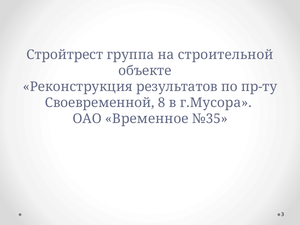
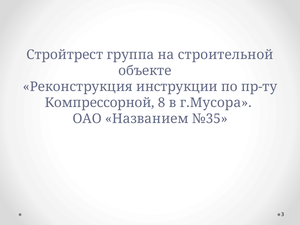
результатов: результатов -> инструкции
Своевременной: Своевременной -> Компрессорной
Временное: Временное -> Названием
